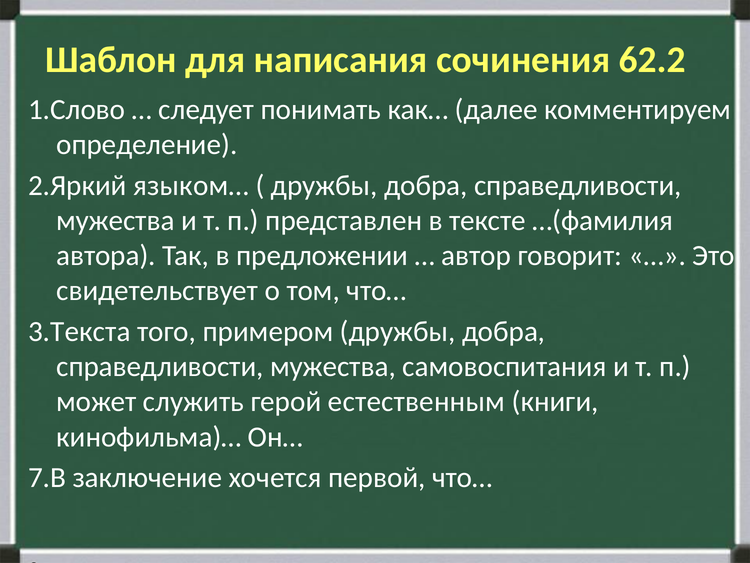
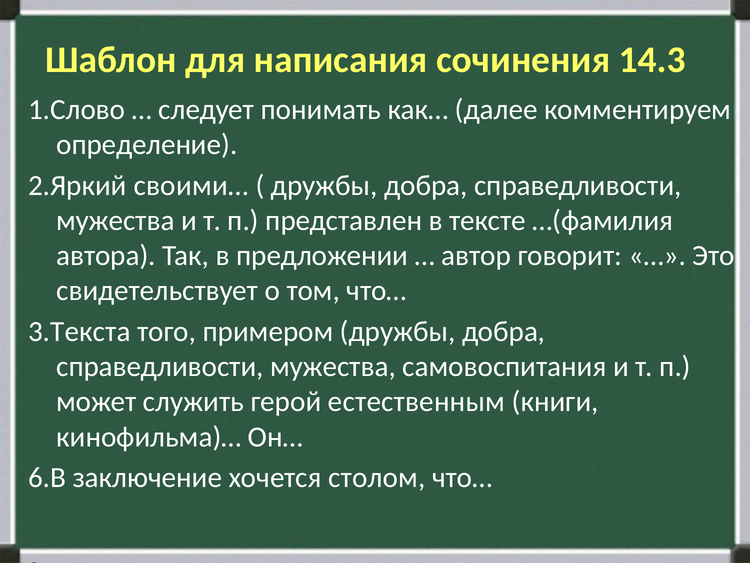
62.2: 62.2 -> 14.3
языком…: языком… -> своими…
7.В: 7.В -> 6.В
первой: первой -> столом
